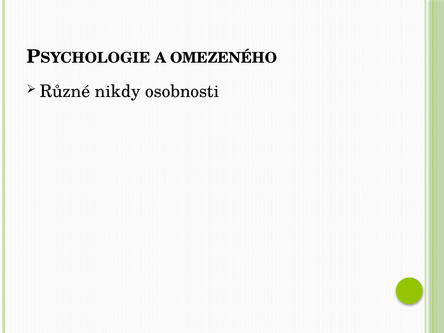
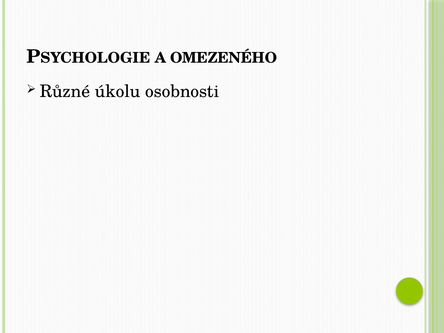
nikdy: nikdy -> úkolu
